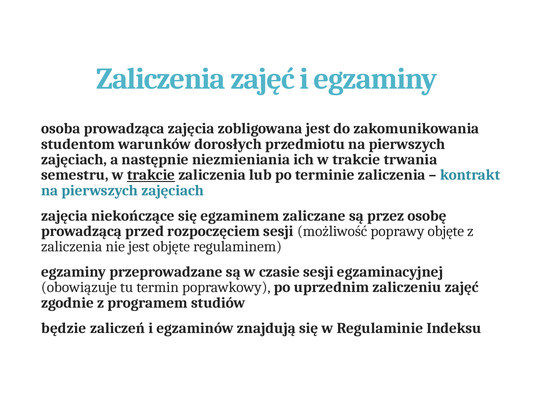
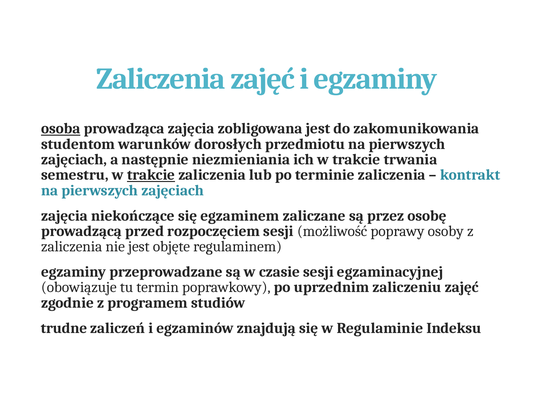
osoba underline: none -> present
poprawy objęte: objęte -> osoby
będzie: będzie -> trudne
